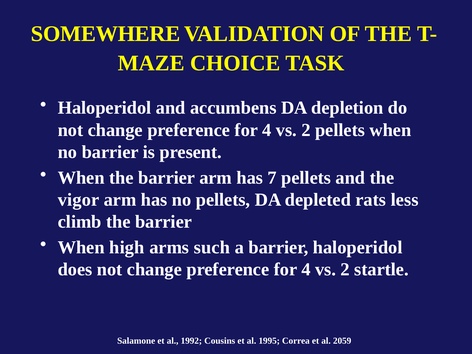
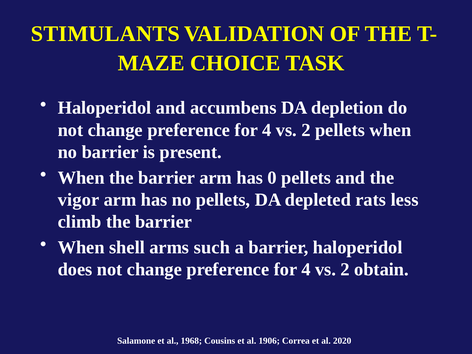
SOMEWHERE: SOMEWHERE -> STIMULANTS
7: 7 -> 0
high: high -> shell
startle: startle -> obtain
1992: 1992 -> 1968
1995: 1995 -> 1906
2059: 2059 -> 2020
